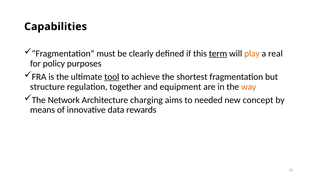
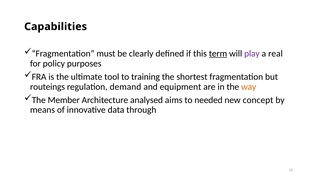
play colour: orange -> purple
tool underline: present -> none
achieve: achieve -> training
structure: structure -> routeings
together: together -> demand
Network: Network -> Member
charging: charging -> analysed
rewards: rewards -> through
